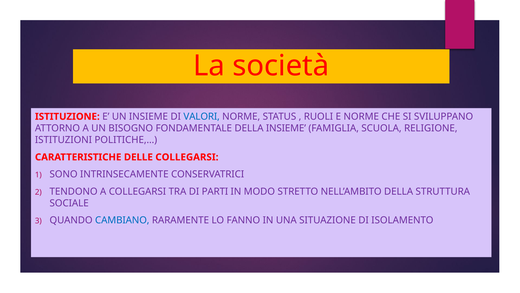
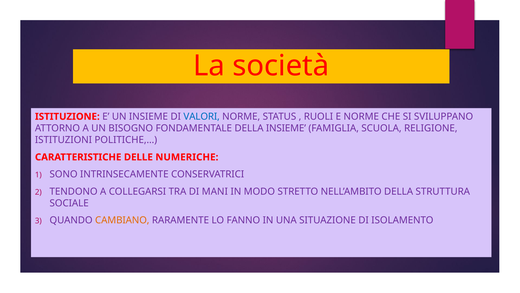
DELLE COLLEGARSI: COLLEGARSI -> NUMERICHE
PARTI: PARTI -> MANI
CAMBIANO colour: blue -> orange
